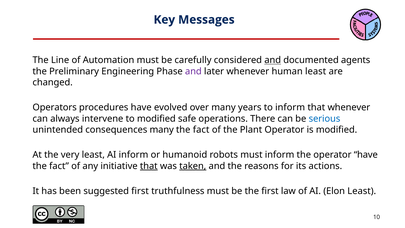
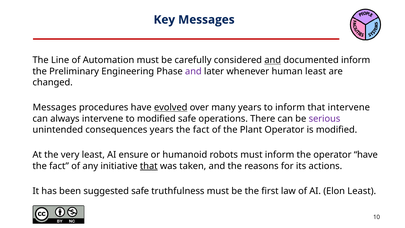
documented agents: agents -> inform
Operators at (55, 107): Operators -> Messages
evolved underline: none -> present
that whenever: whenever -> intervene
serious colour: blue -> purple
consequences many: many -> years
AI inform: inform -> ensure
taken underline: present -> none
suggested first: first -> safe
